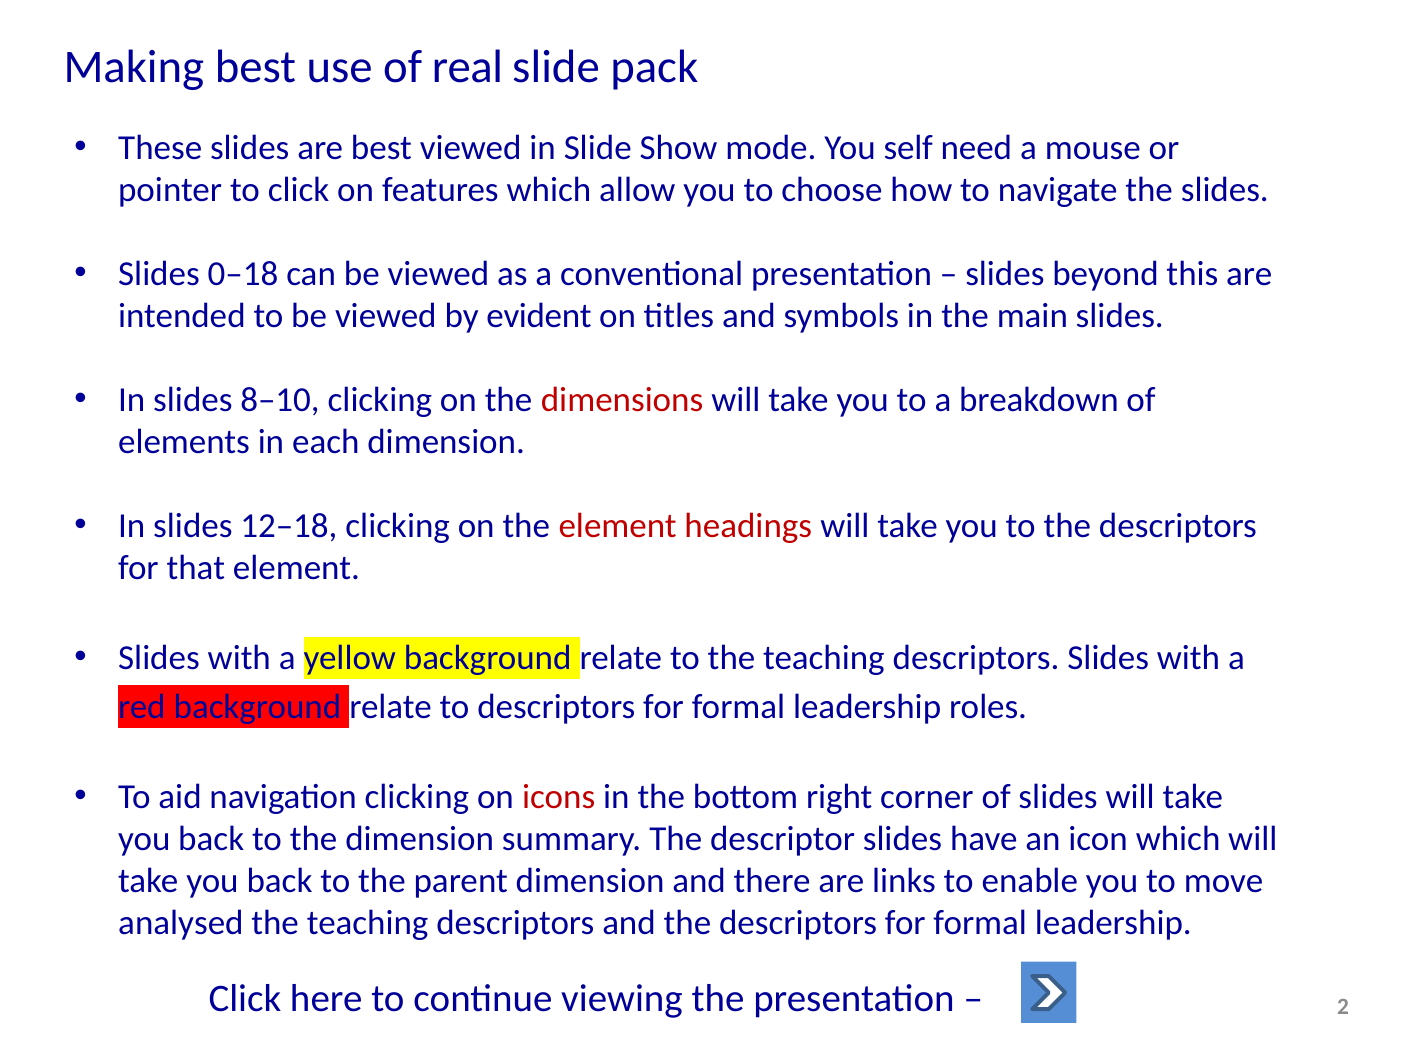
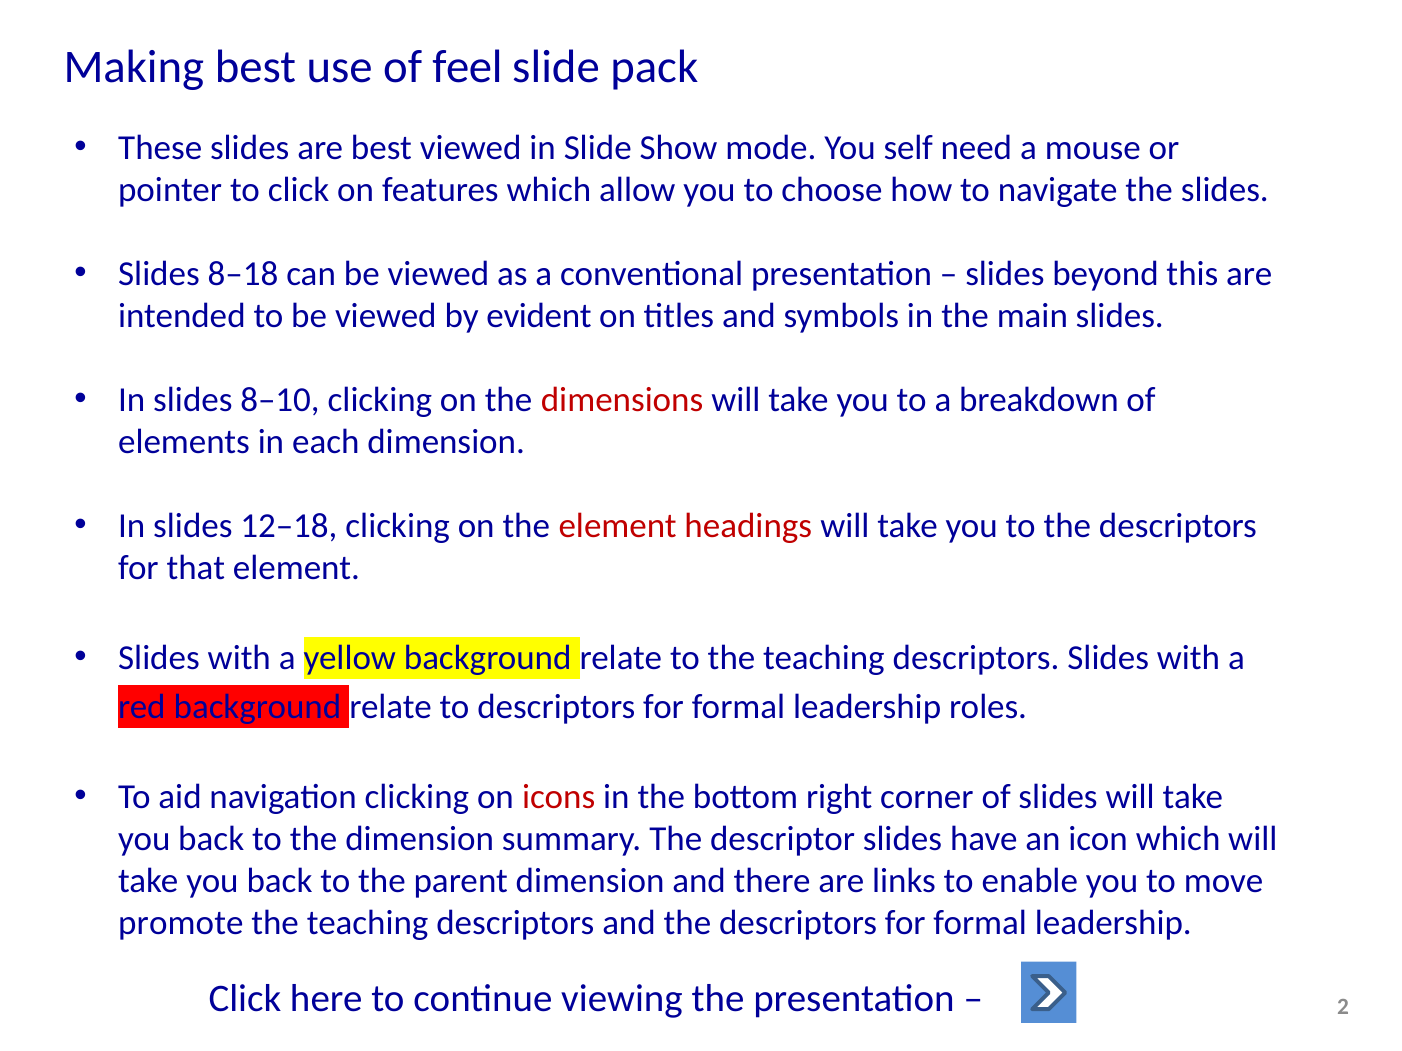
real: real -> feel
0–18: 0–18 -> 8–18
analysed: analysed -> promote
